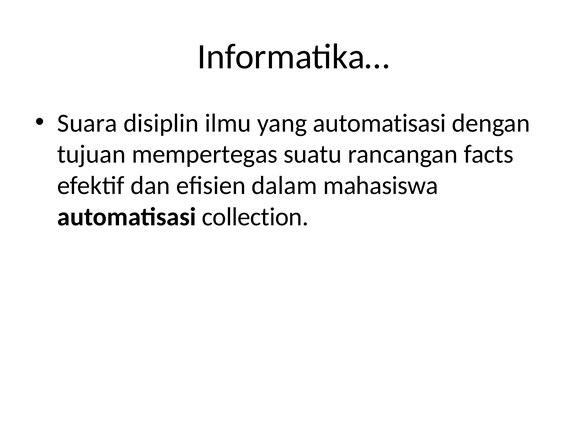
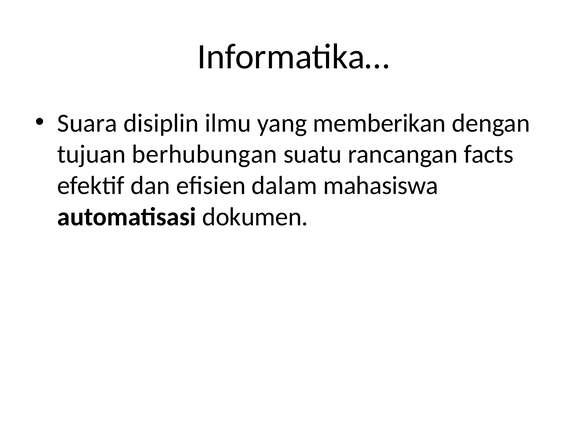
yang automatisasi: automatisasi -> memberikan
mempertegas: mempertegas -> berhubungan
collection: collection -> dokumen
